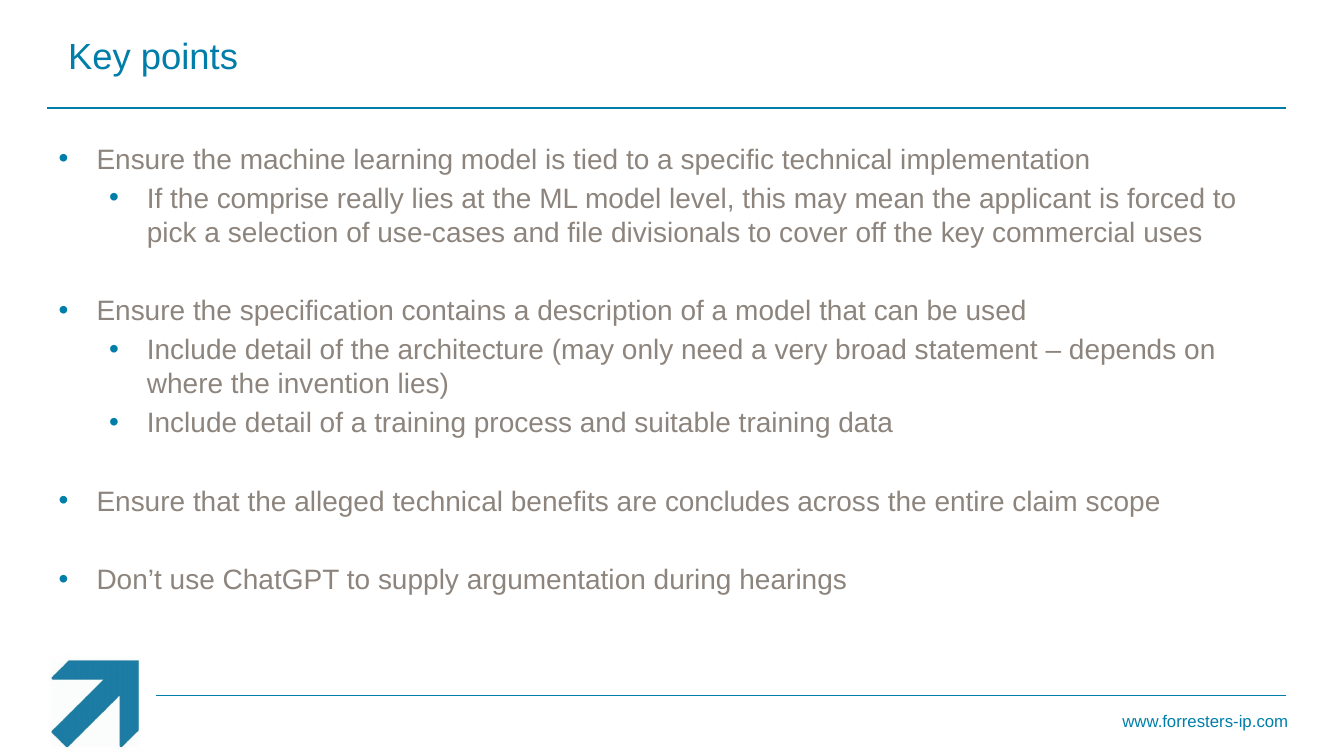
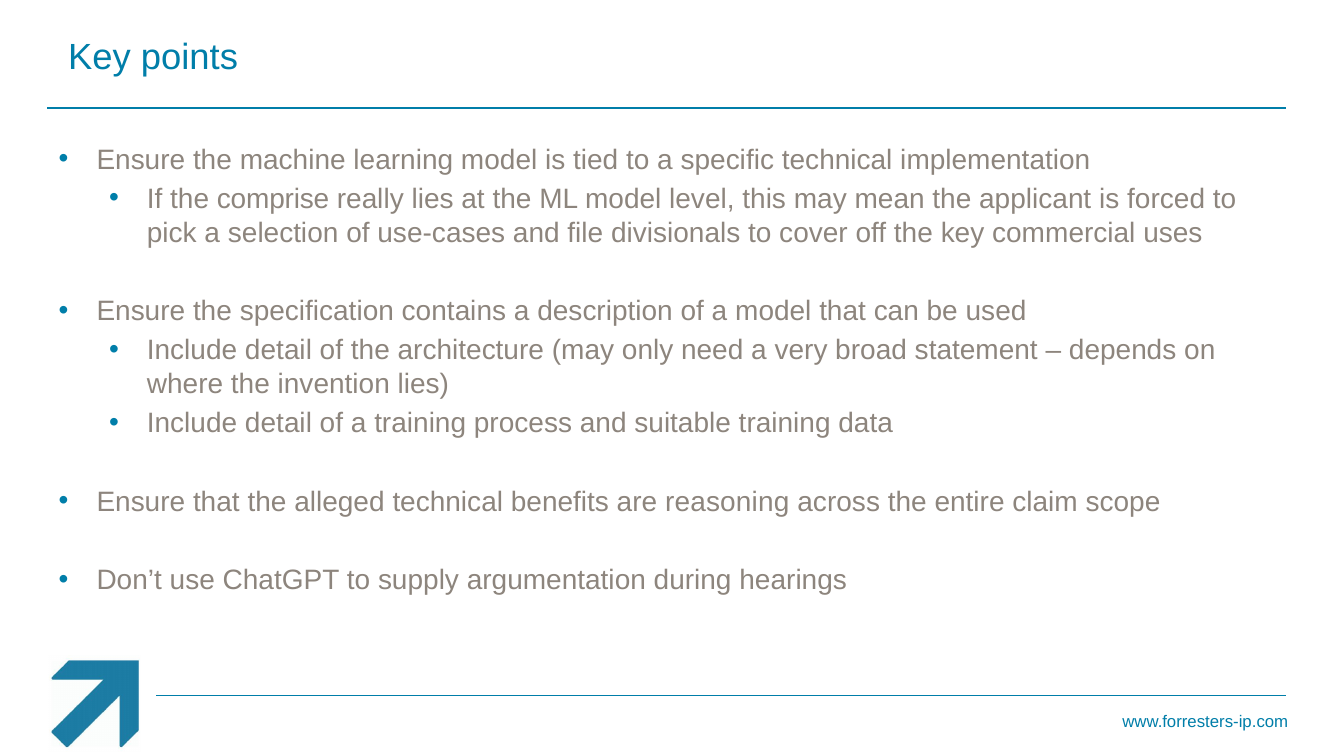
concludes: concludes -> reasoning
